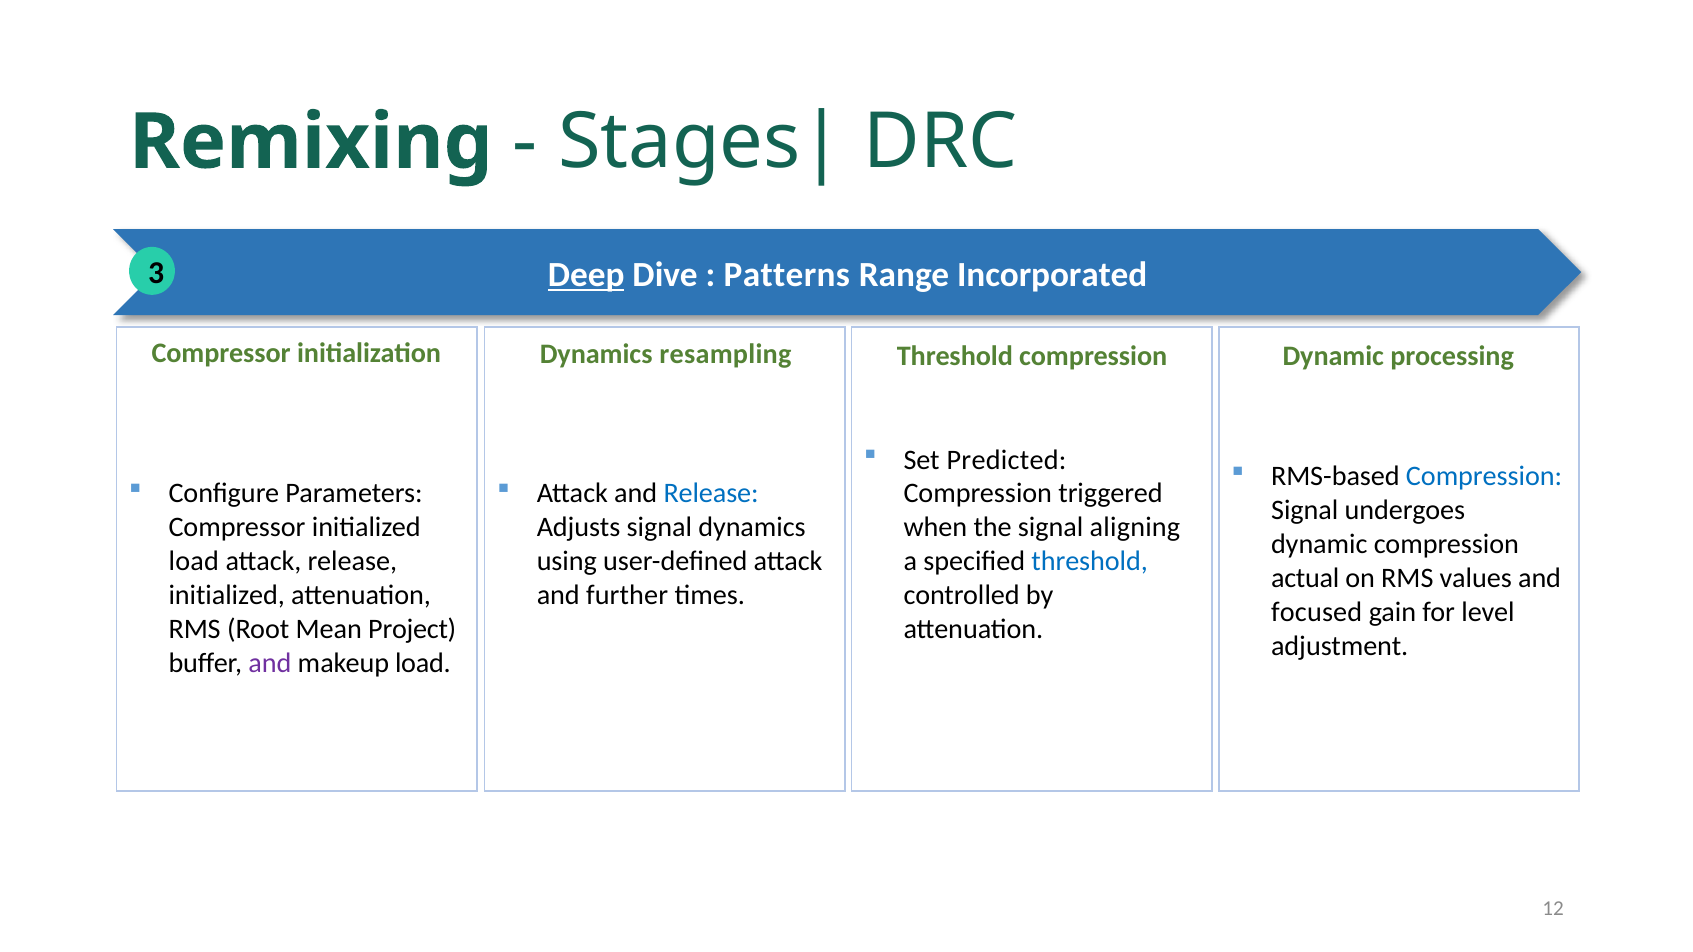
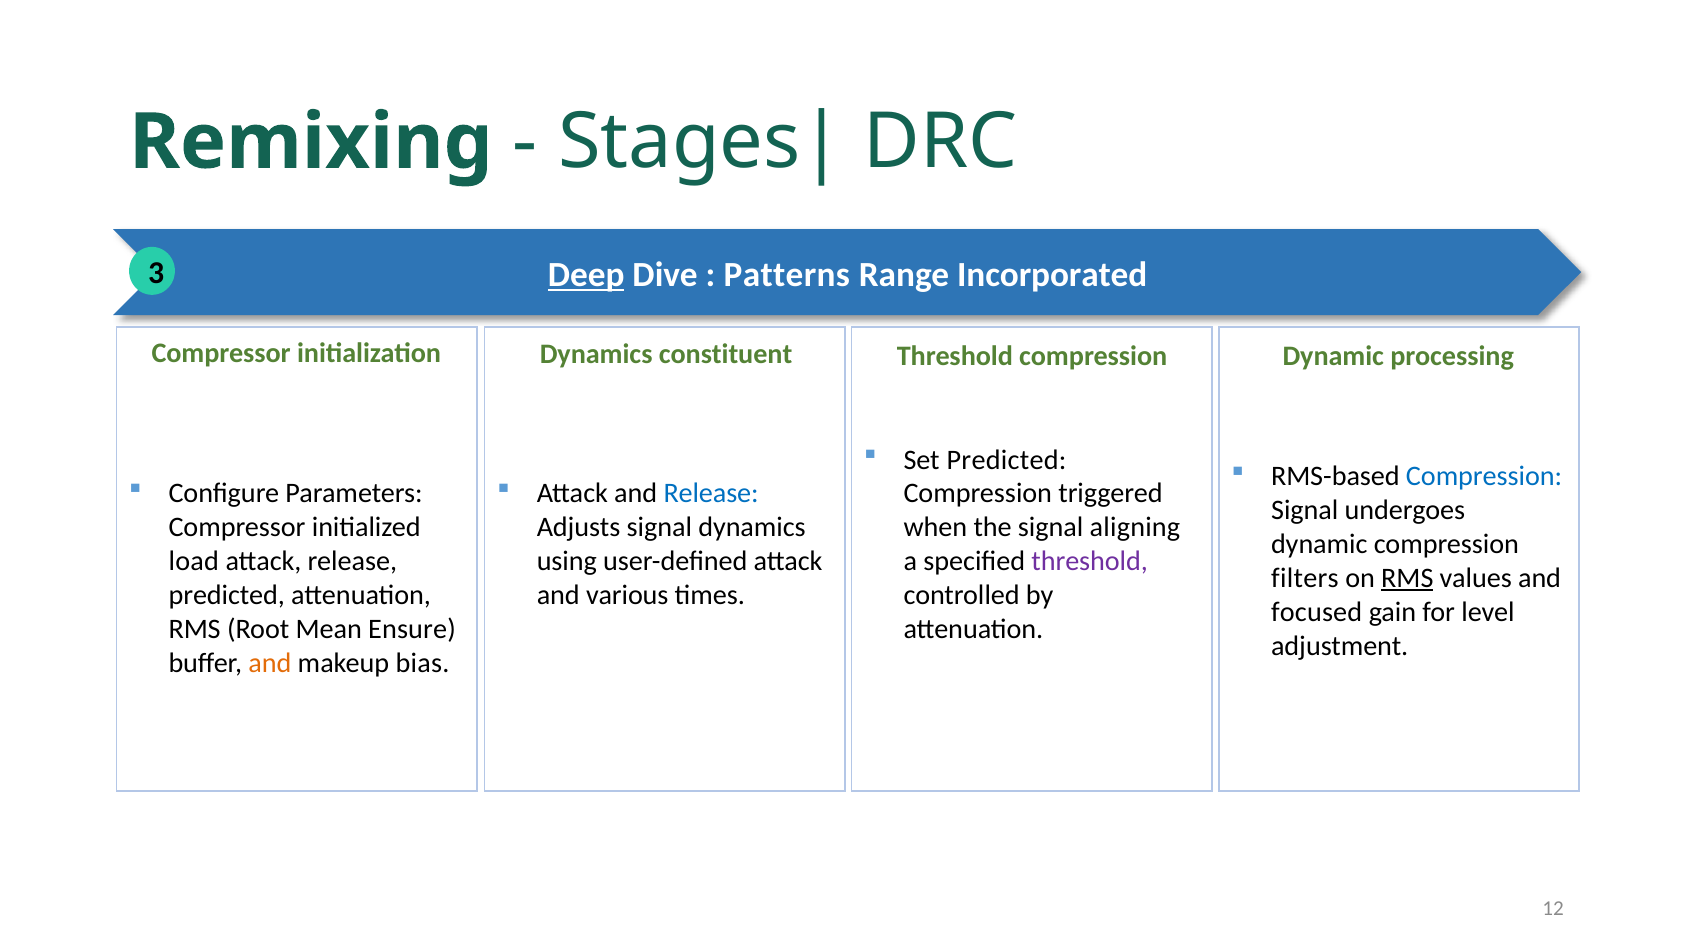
resampling: resampling -> constituent
threshold at (1090, 561) colour: blue -> purple
actual: actual -> filters
RMS at (1407, 578) underline: none -> present
initialized at (227, 595): initialized -> predicted
further: further -> various
Project: Project -> Ensure
and at (270, 663) colour: purple -> orange
makeup load: load -> bias
